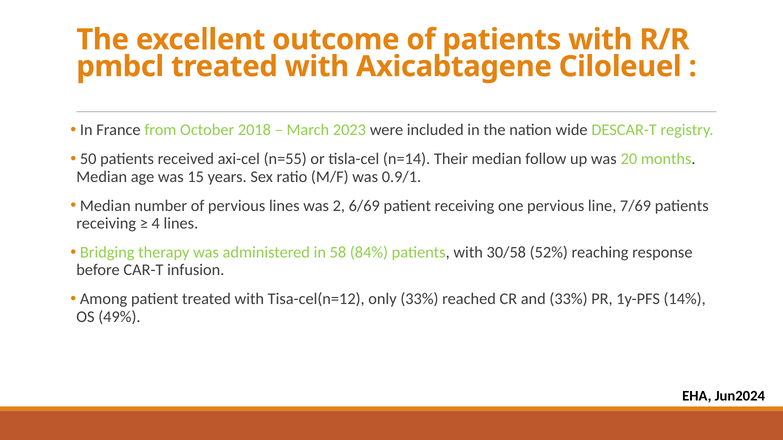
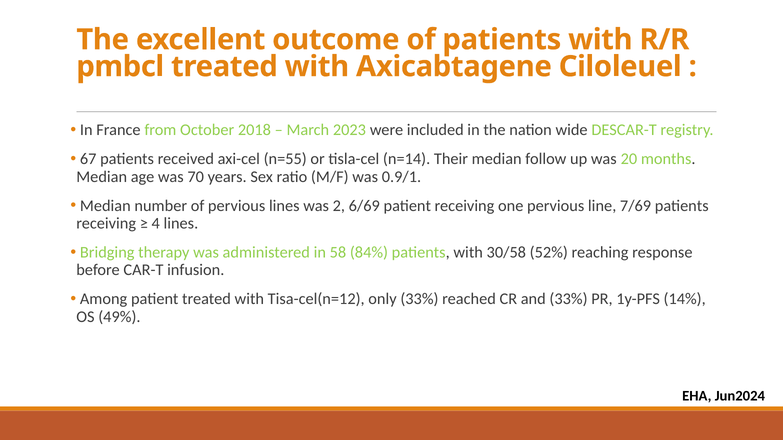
50: 50 -> 67
15: 15 -> 70
